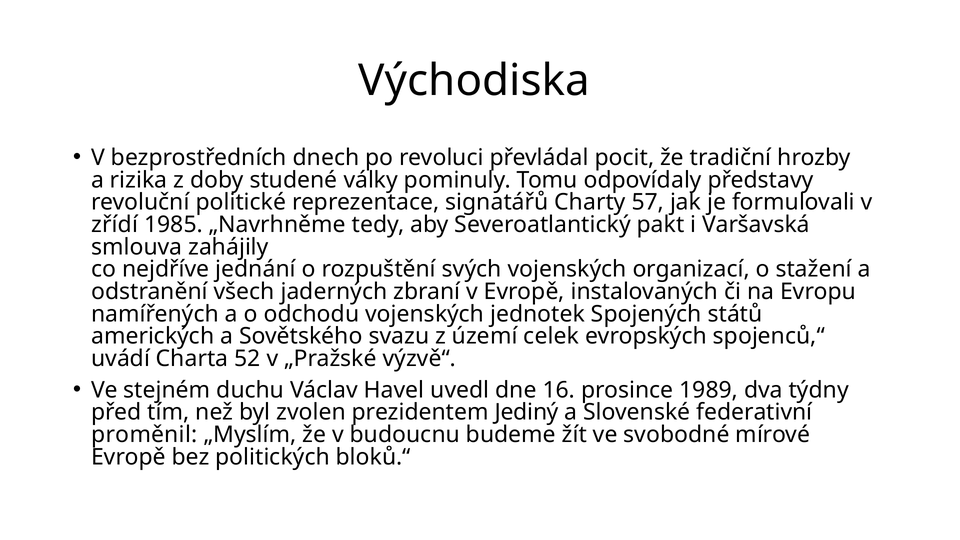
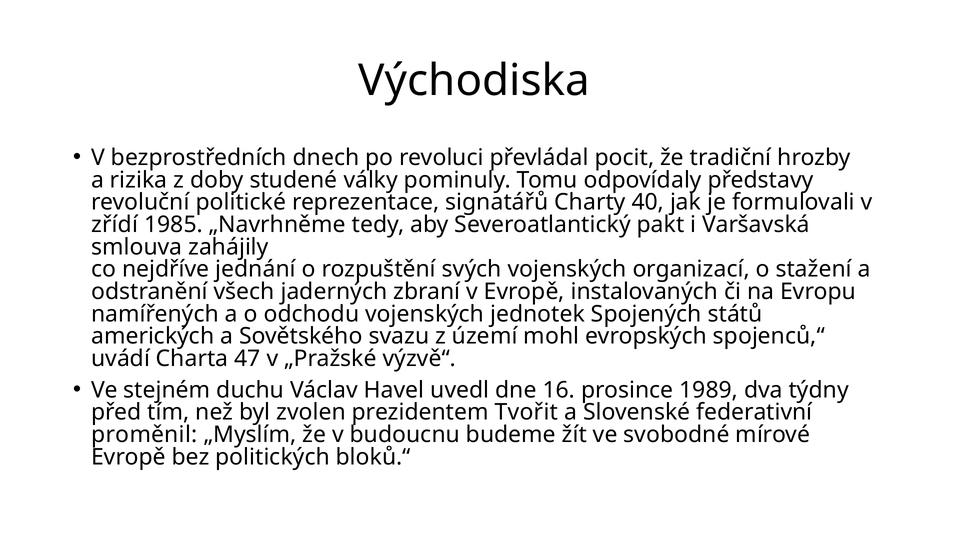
57: 57 -> 40
celek: celek -> mohl
52: 52 -> 47
Jediný: Jediný -> Tvořit
